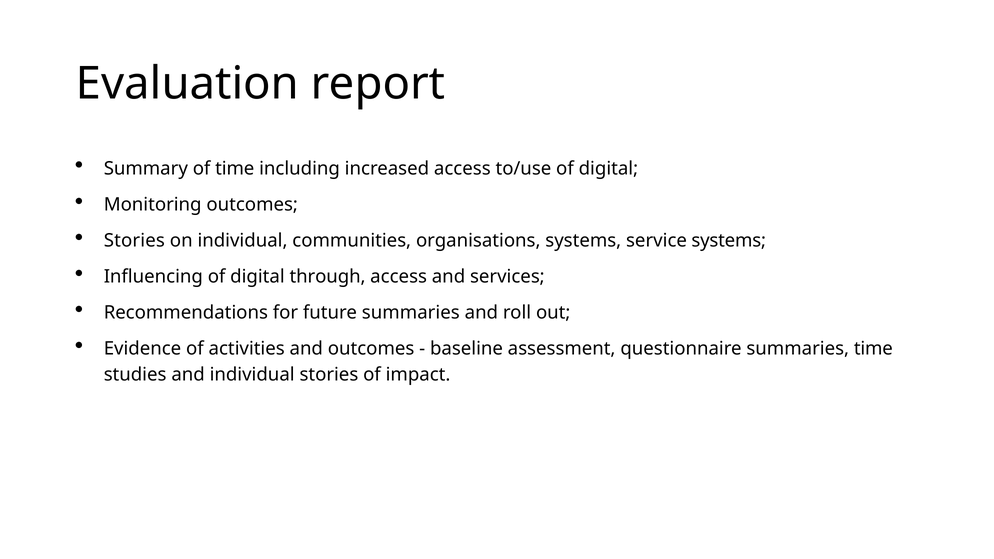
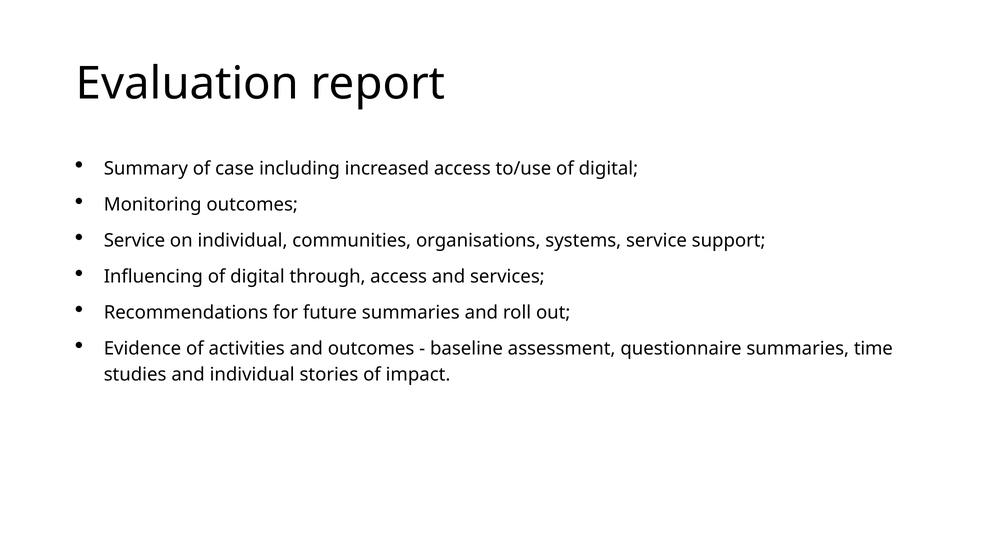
of time: time -> case
Stories at (134, 241): Stories -> Service
service systems: systems -> support
